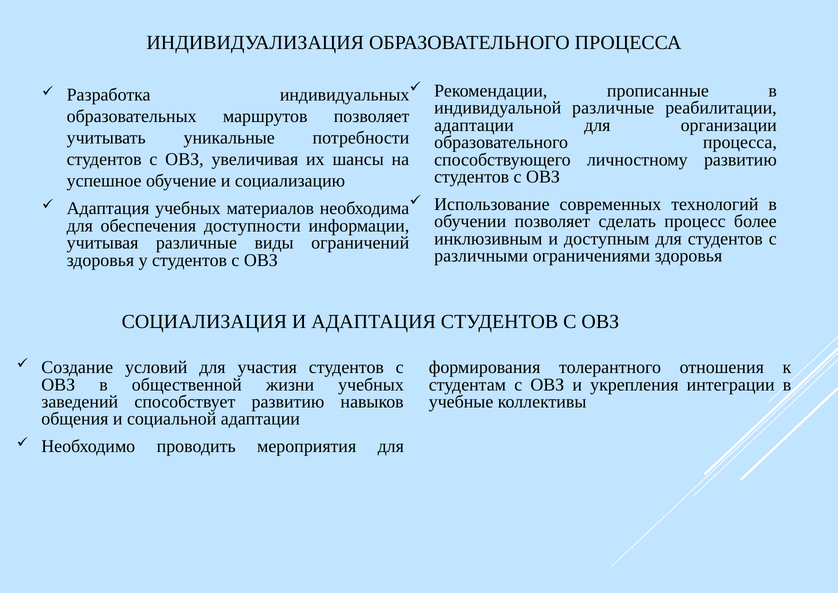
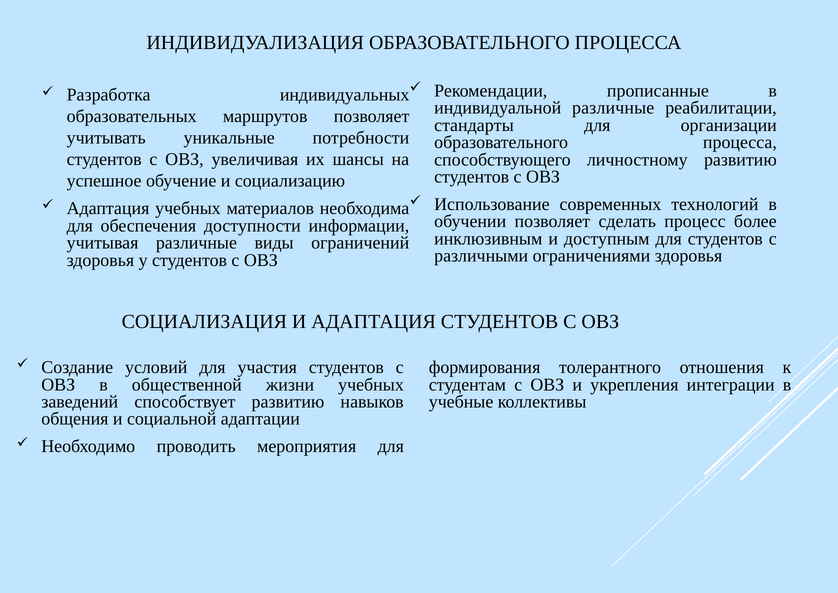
адаптации at (474, 125): адаптации -> стандарты
